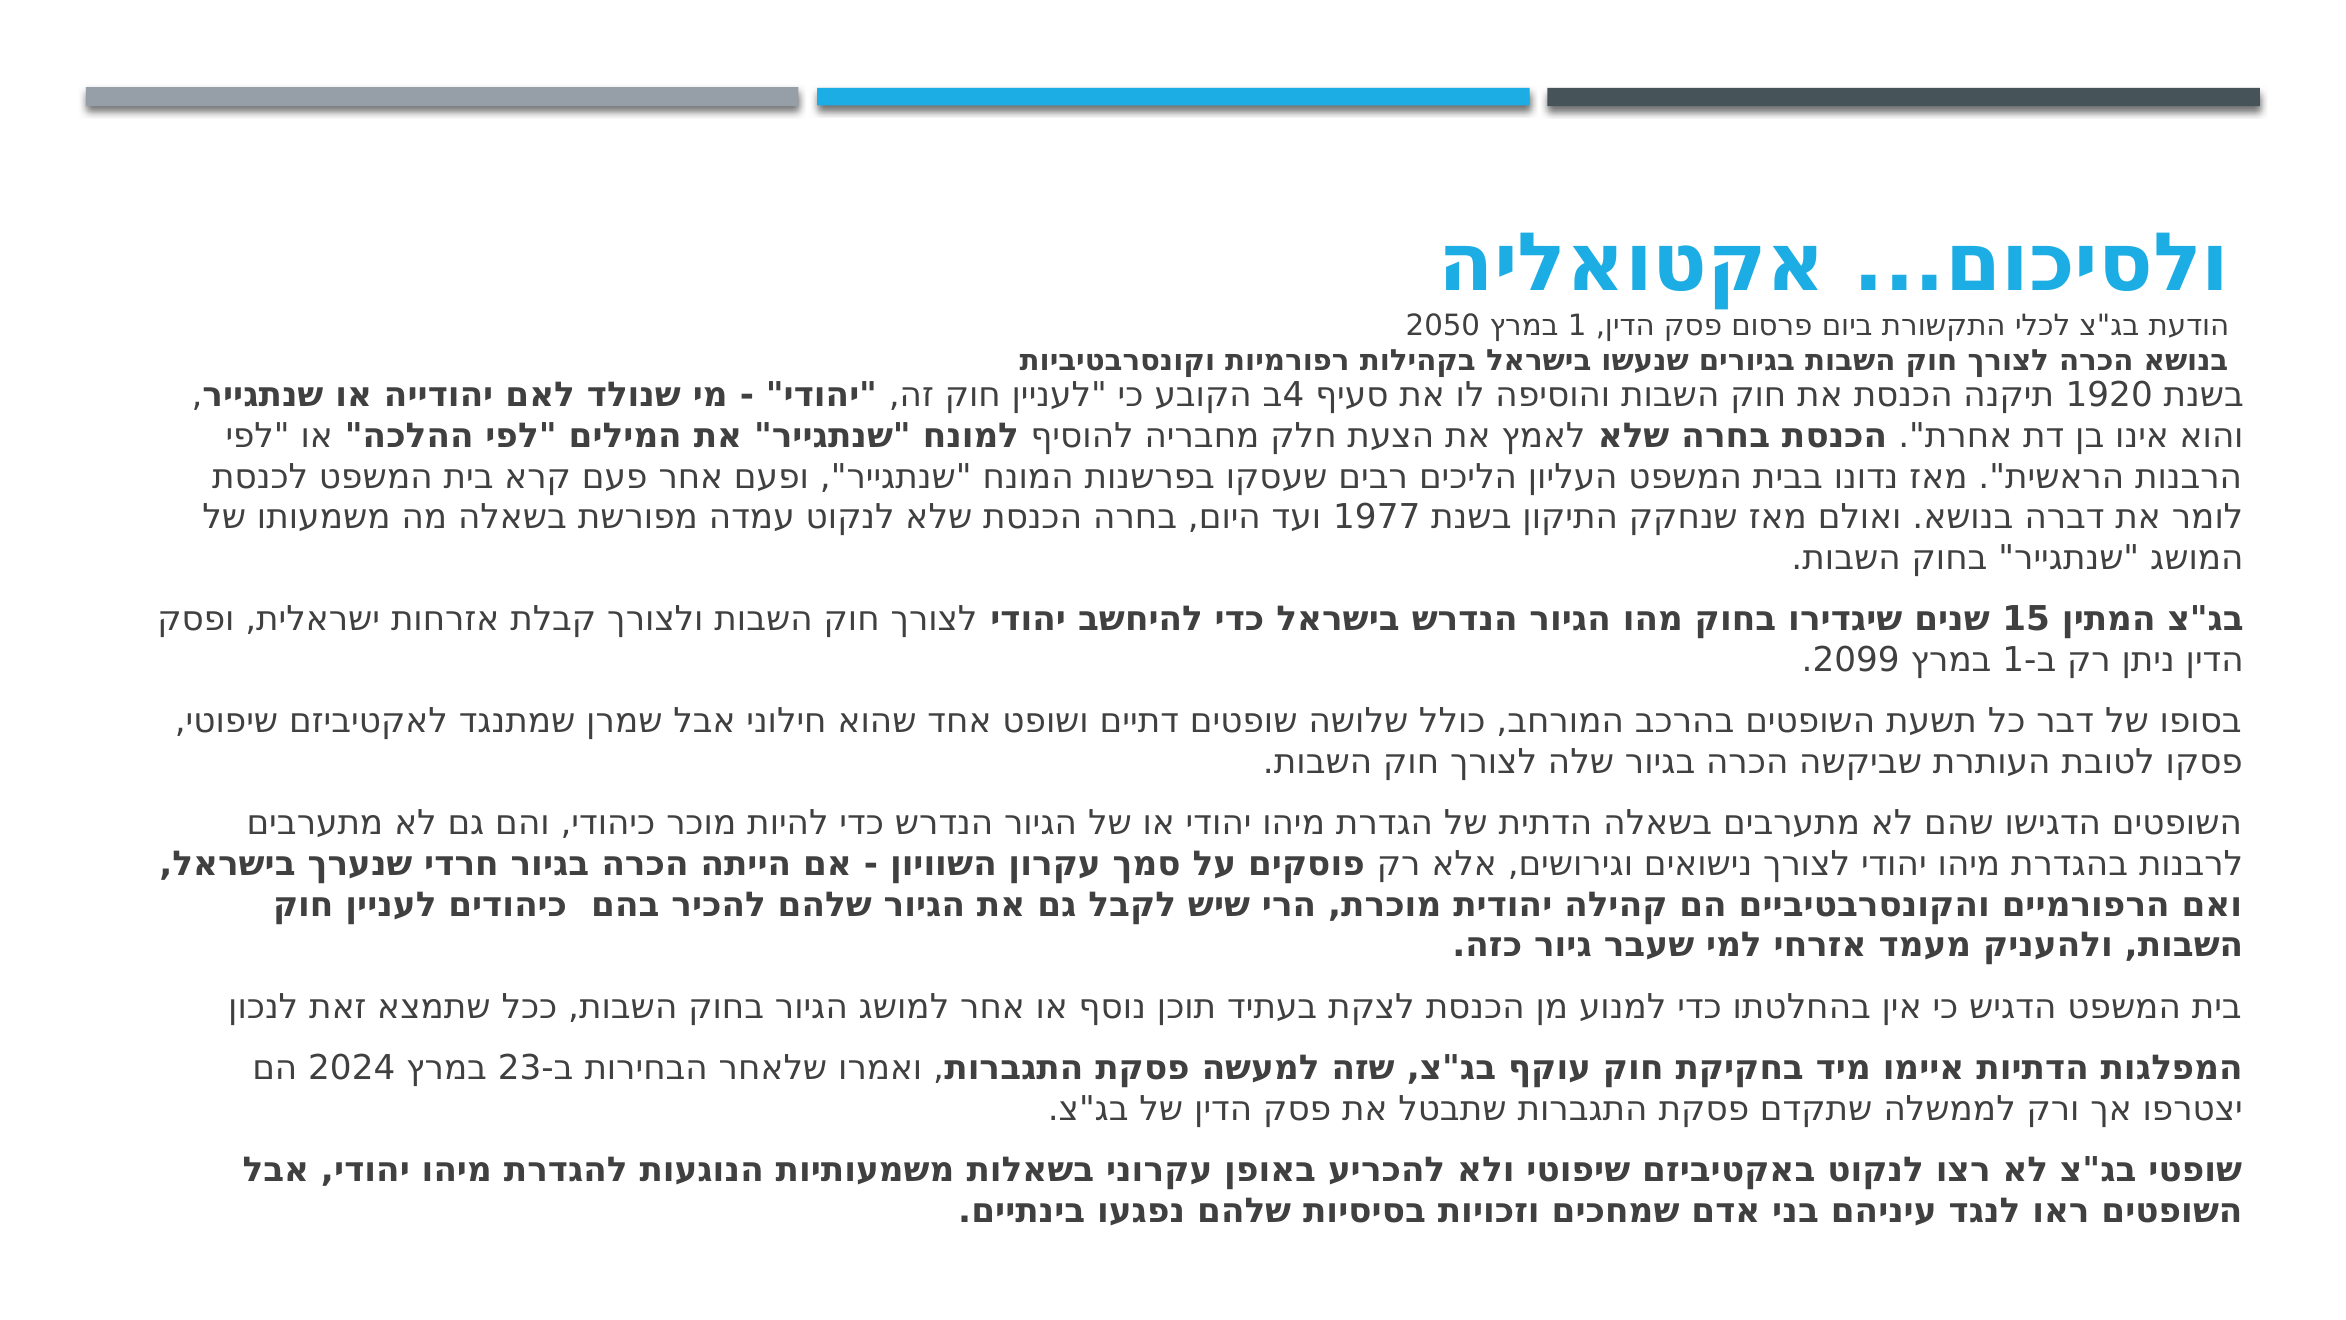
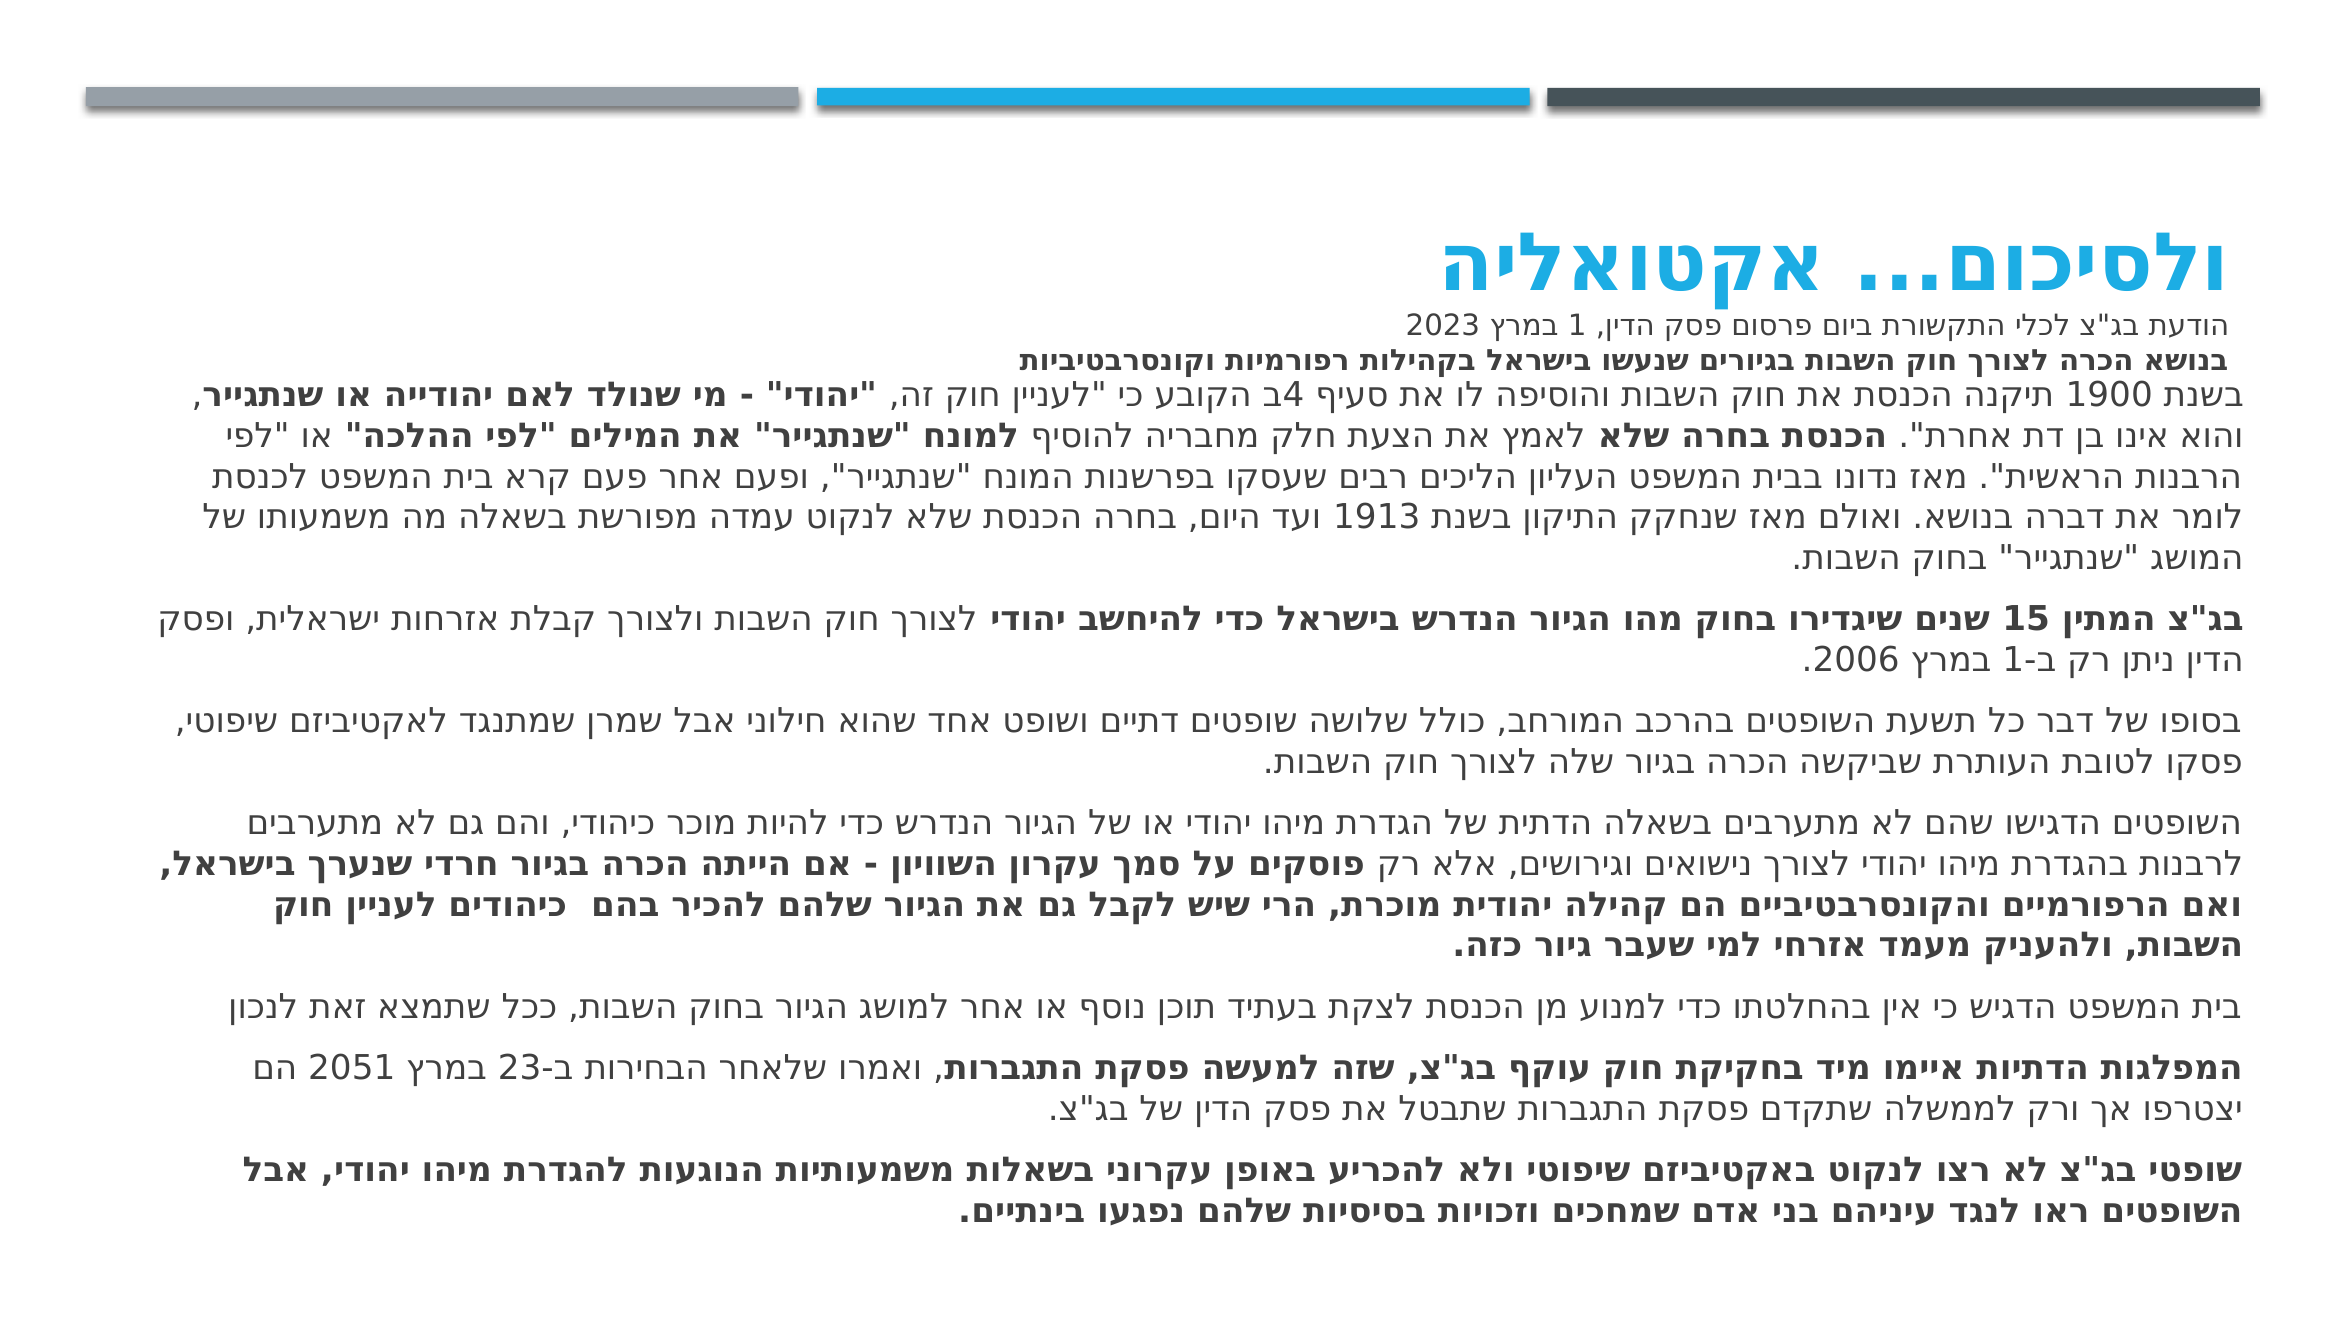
2050: 2050 -> 2023
1920: 1920 -> 1900
1977: 1977 -> 1913
2099: 2099 -> 2006
2024: 2024 -> 2051
